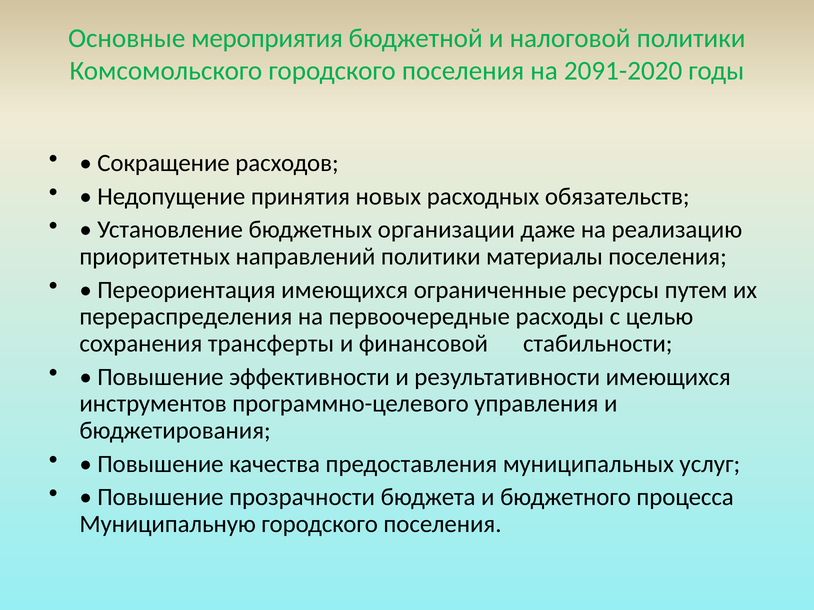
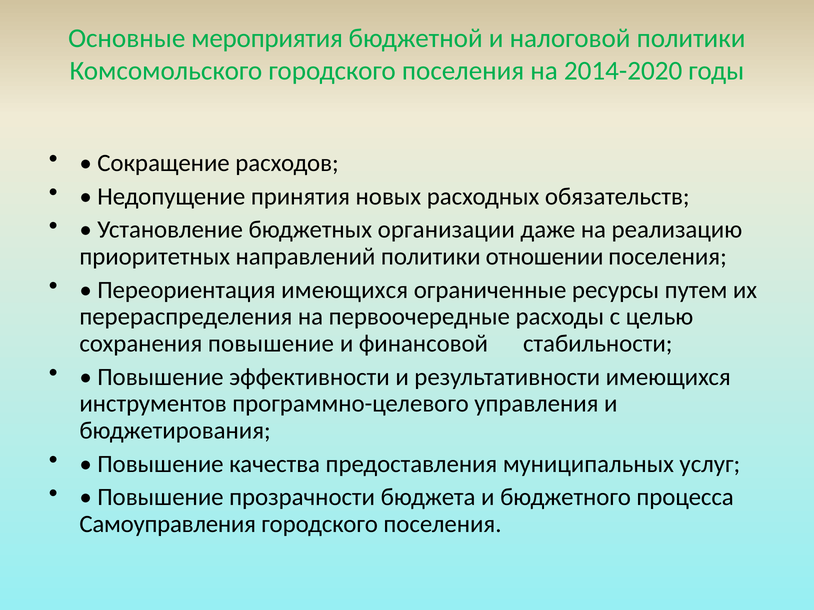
2091-2020: 2091-2020 -> 2014-2020
материалы: материалы -> отношении
сохранения трансферты: трансферты -> повышение
Муниципальную: Муниципальную -> Самоуправления
